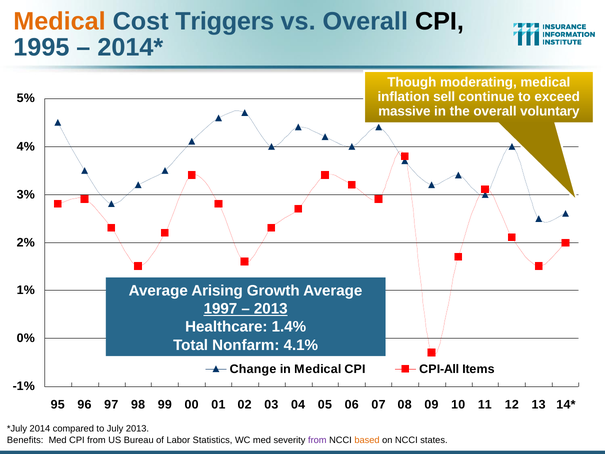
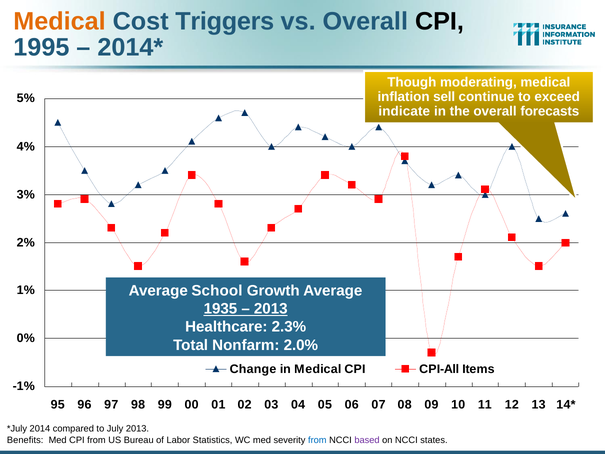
massive: massive -> indicate
voluntary: voluntary -> forecasts
Arising: Arising -> School
1997: 1997 -> 1935
1.4%: 1.4% -> 2.3%
4.1%: 4.1% -> 2.0%
from at (317, 440) colour: purple -> blue
based colour: orange -> purple
